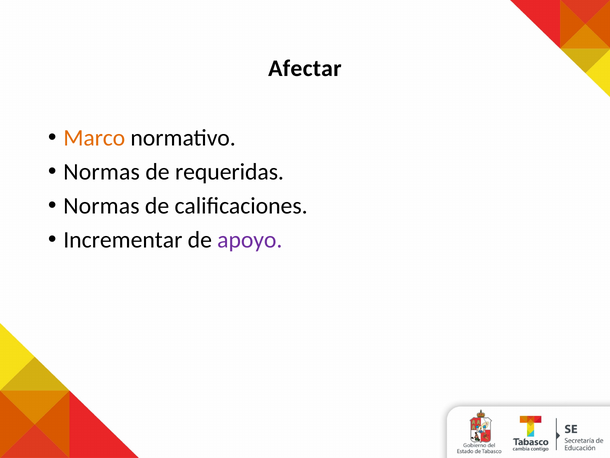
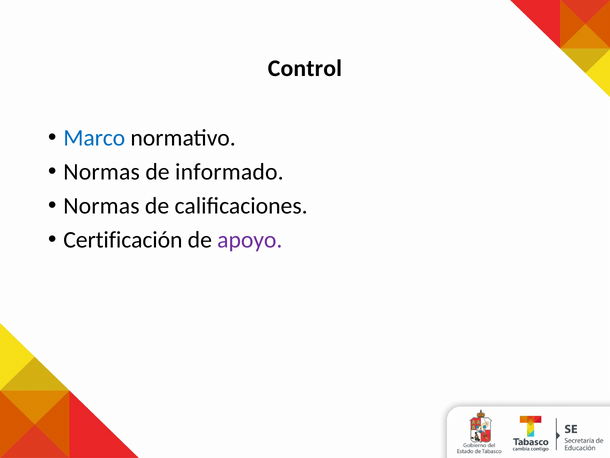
Afectar: Afectar -> Control
Marco colour: orange -> blue
requeridas: requeridas -> informado
Incrementar: Incrementar -> Certificación
